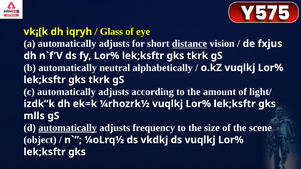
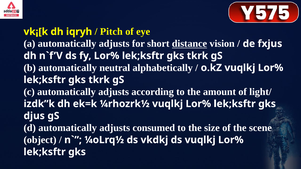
Glass: Glass -> Pitch
mlls: mlls -> djus
automatically at (68, 128) underline: present -> none
frequency: frequency -> consumed
